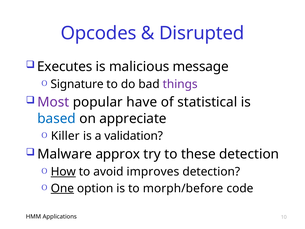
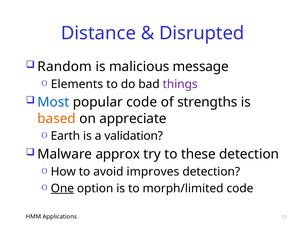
Opcodes: Opcodes -> Distance
Executes: Executes -> Random
Signature: Signature -> Elements
Most colour: purple -> blue
popular have: have -> code
statistical: statistical -> strengths
based colour: blue -> orange
Killer: Killer -> Earth
How underline: present -> none
morph/before: morph/before -> morph/limited
